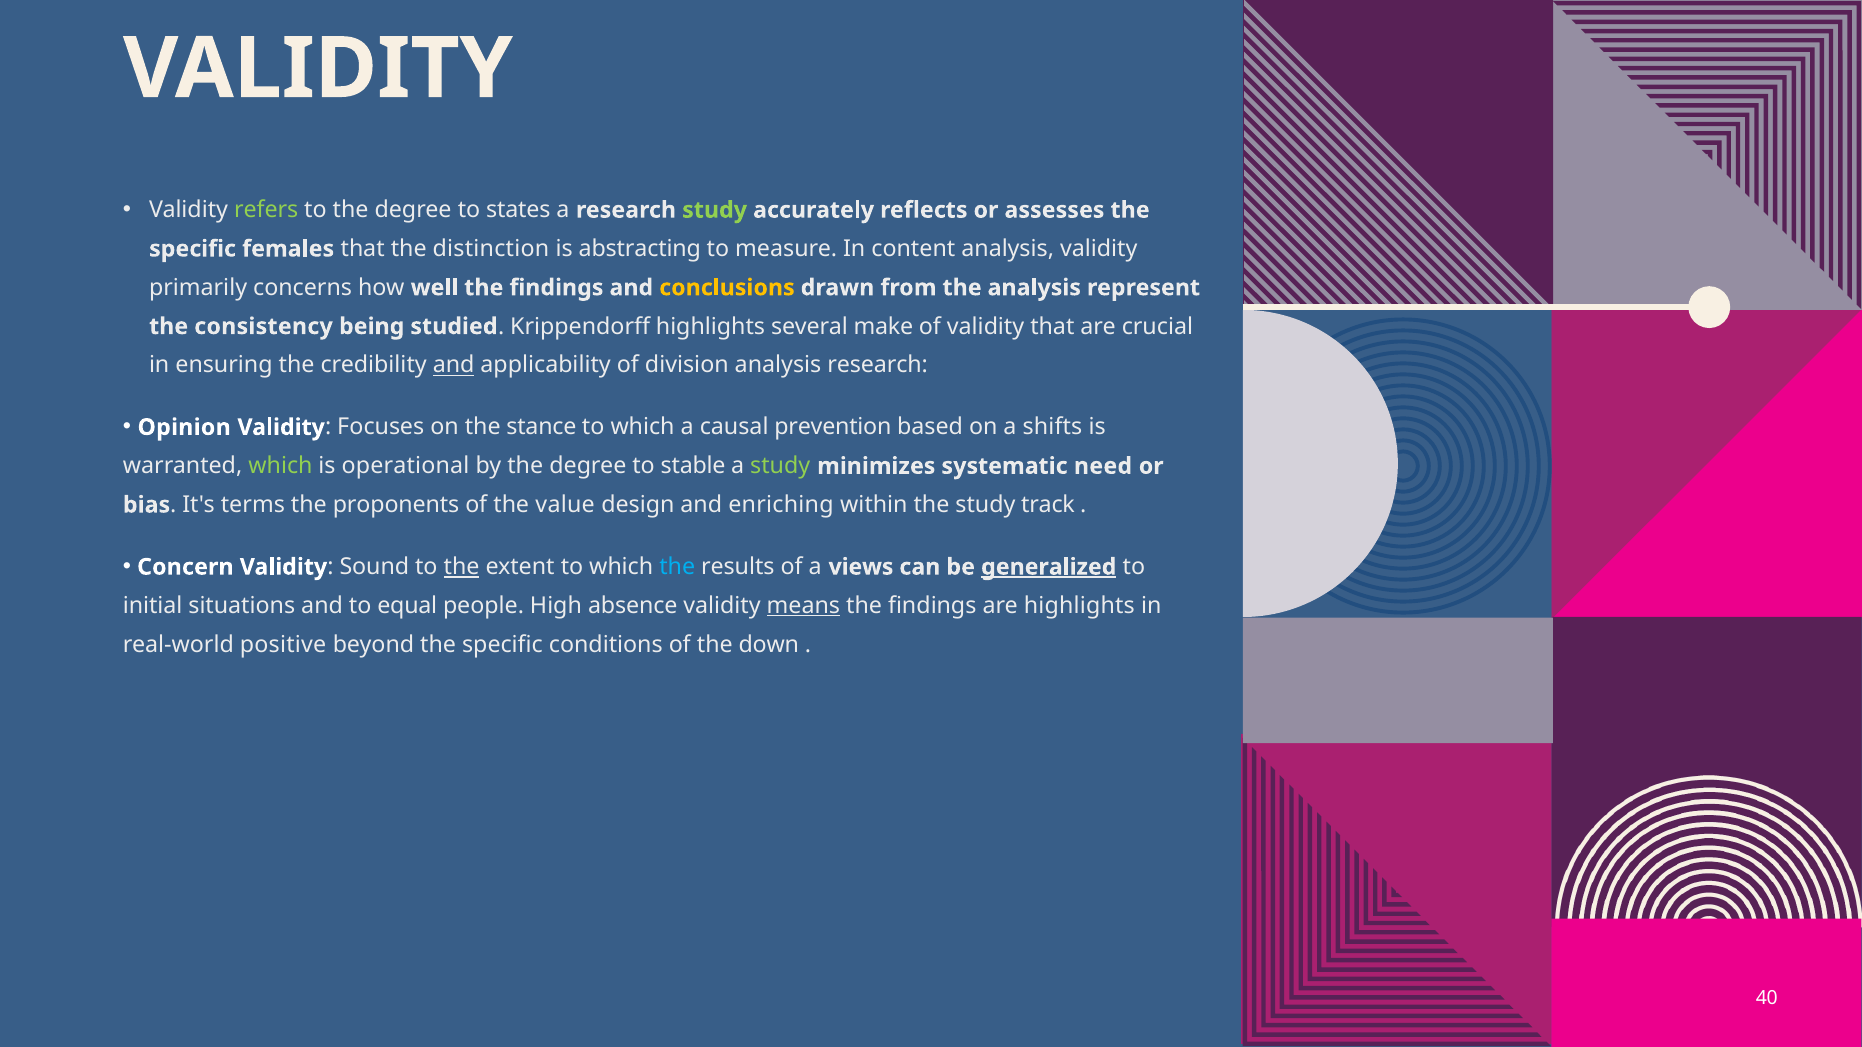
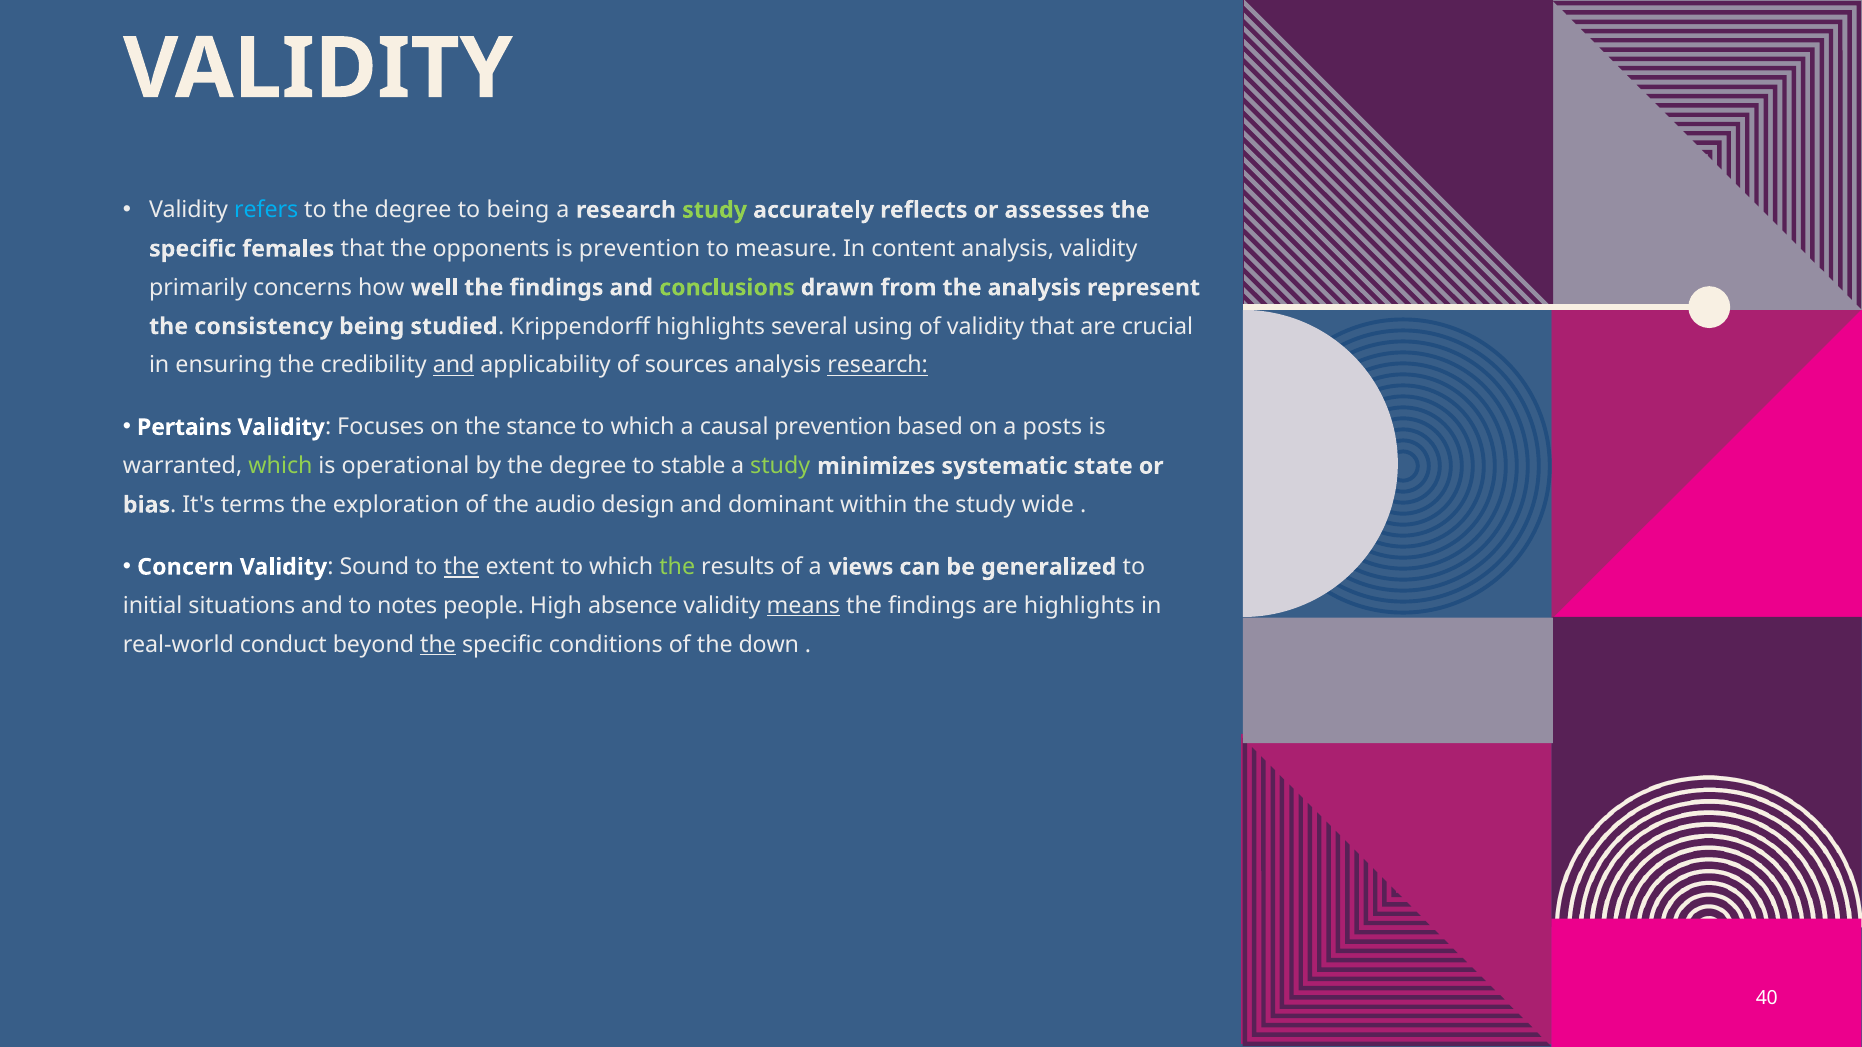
refers colour: light green -> light blue
to states: states -> being
distinction: distinction -> opponents
is abstracting: abstracting -> prevention
conclusions colour: yellow -> light green
make: make -> using
division: division -> sources
research at (878, 365) underline: none -> present
Opinion: Opinion -> Pertains
shifts: shifts -> posts
need: need -> state
proponents: proponents -> exploration
value: value -> audio
enriching: enriching -> dominant
track: track -> wide
the at (677, 567) colour: light blue -> light green
generalized underline: present -> none
equal: equal -> notes
positive: positive -> conduct
the at (438, 645) underline: none -> present
